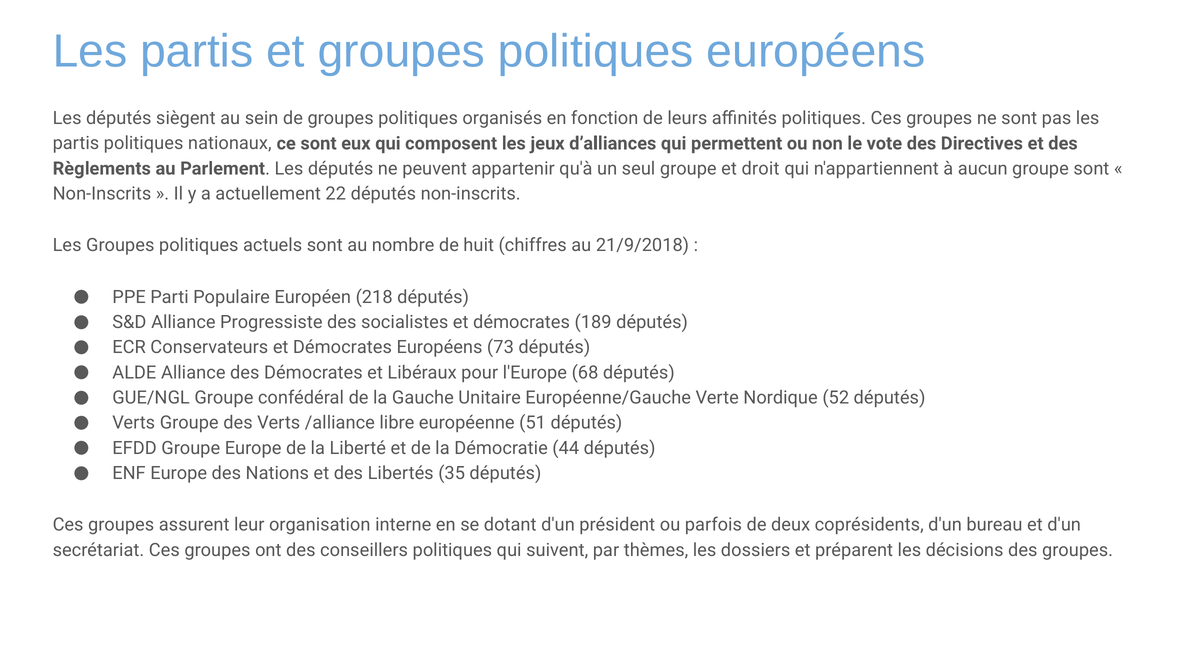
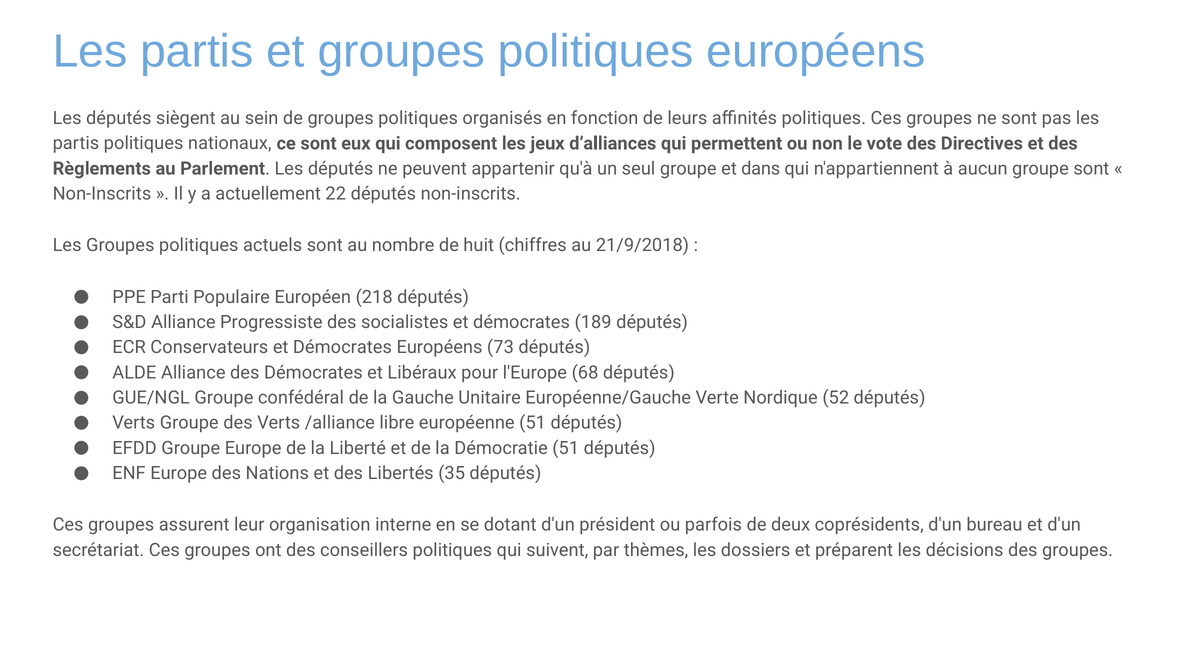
droit: droit -> dans
Démocratie 44: 44 -> 51
